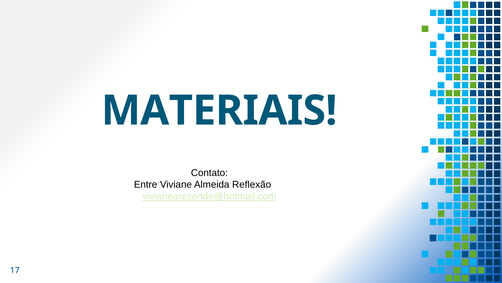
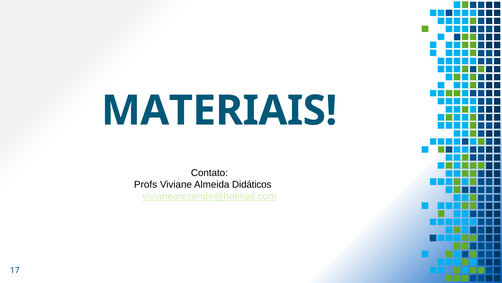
Entre: Entre -> Profs
Reflexão: Reflexão -> Didáticos
